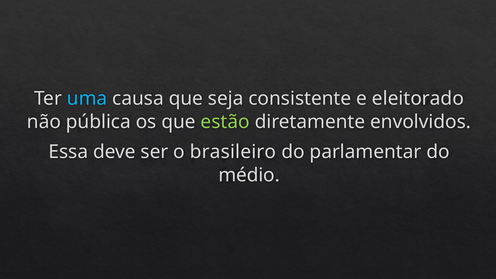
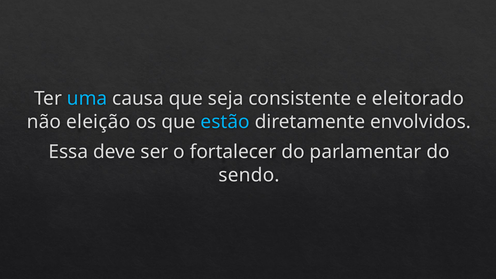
pública: pública -> eleição
estão colour: light green -> light blue
brasileiro: brasileiro -> fortalecer
médio: médio -> sendo
